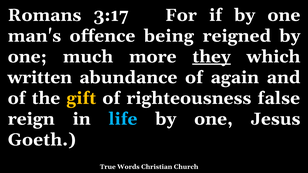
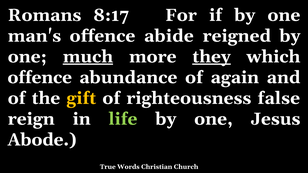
3:17: 3:17 -> 8:17
being: being -> abide
much underline: none -> present
written at (40, 78): written -> offence
life colour: light blue -> light green
Goeth: Goeth -> Abode
